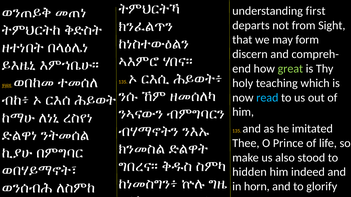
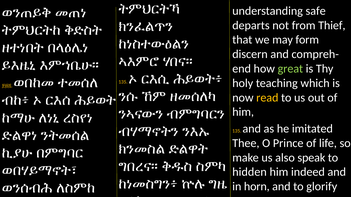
first: first -> safe
Sight: Sight -> Thief
read colour: light blue -> yellow
stood: stood -> speak
